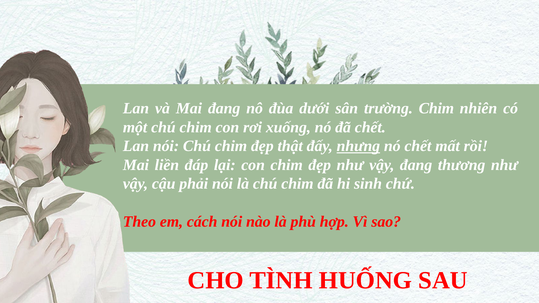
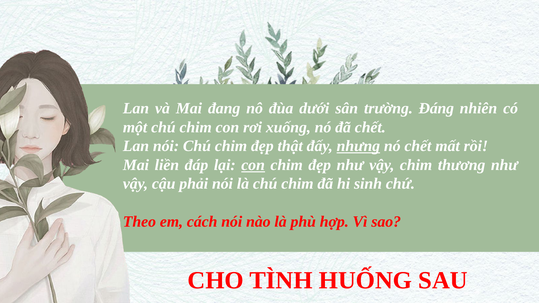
trường Chim: Chim -> Đáng
con at (253, 165) underline: none -> present
vậy đang: đang -> chim
